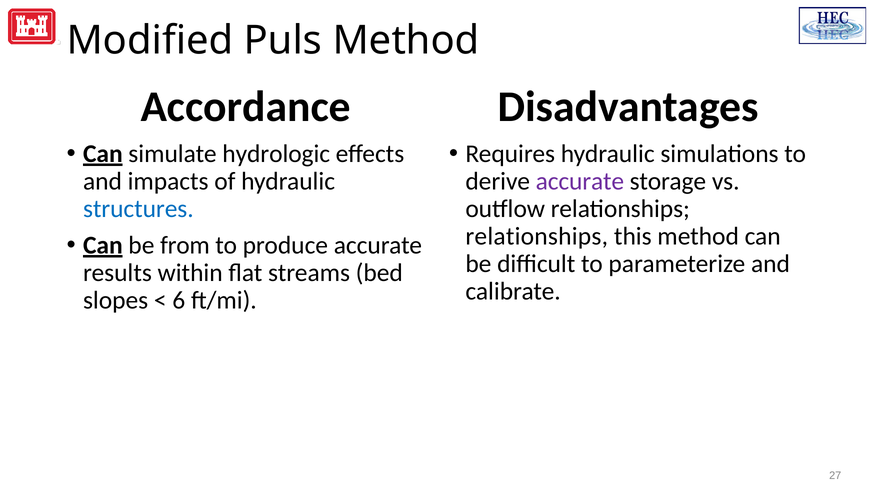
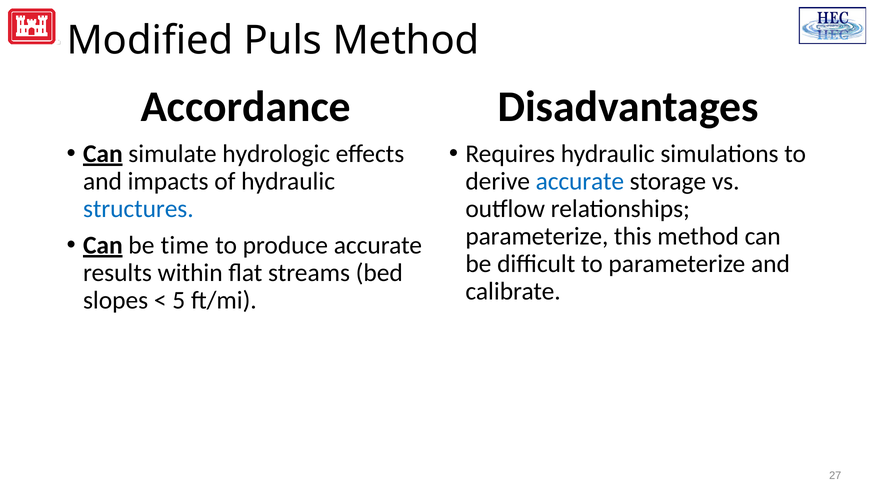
accurate at (580, 181) colour: purple -> blue
relationships at (537, 236): relationships -> parameterize
from: from -> time
6: 6 -> 5
